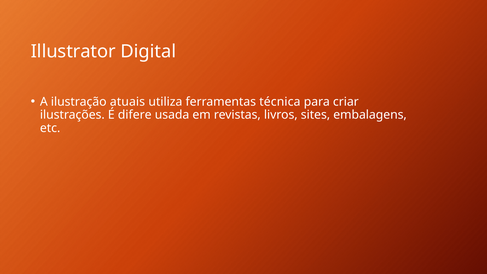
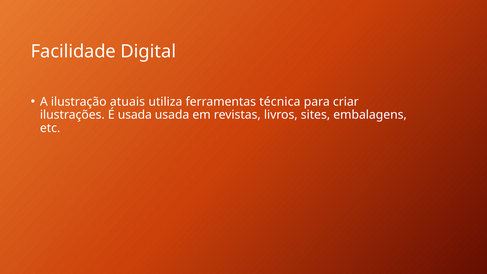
Illustrator: Illustrator -> Facilidade
É difere: difere -> usada
